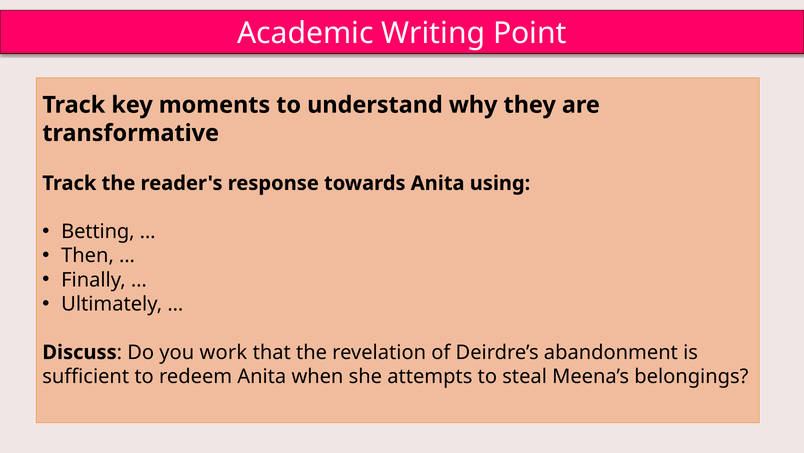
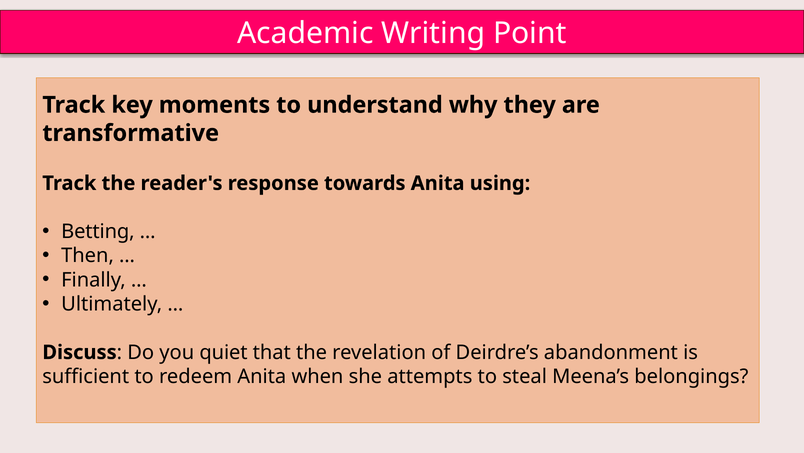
work: work -> quiet
